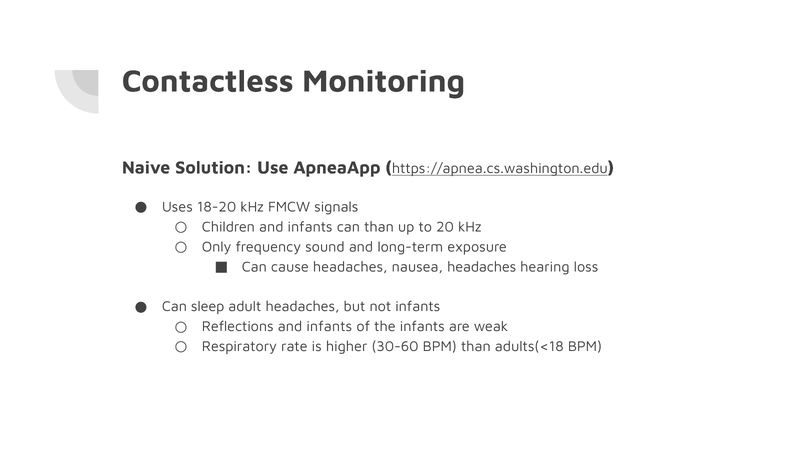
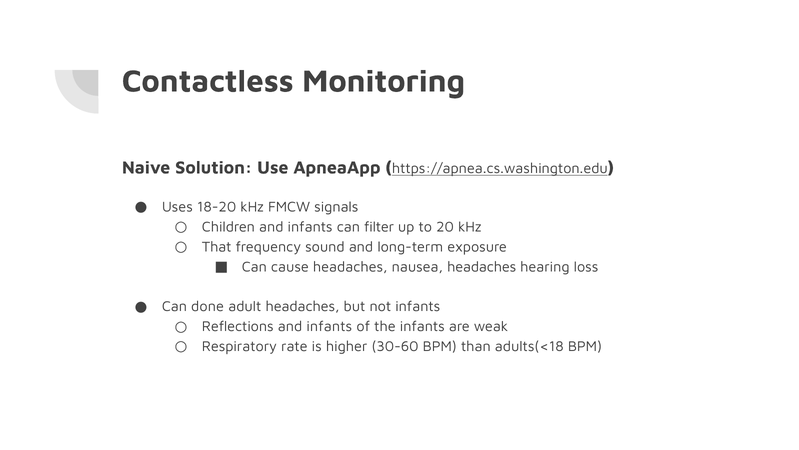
can than: than -> filter
Only: Only -> That
sleep: sleep -> done
